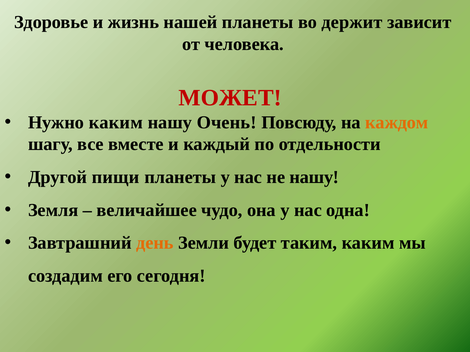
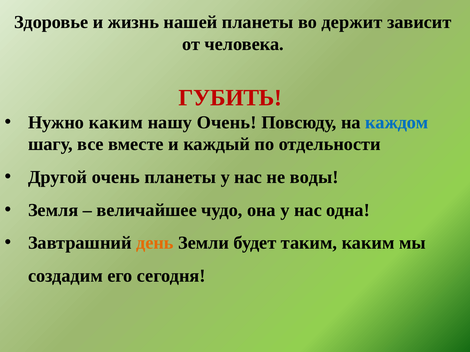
МОЖЕТ: МОЖЕТ -> ГУБИТЬ
каждом colour: orange -> blue
Другой пищи: пищи -> очень
не нашу: нашу -> воды
